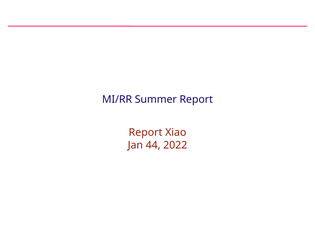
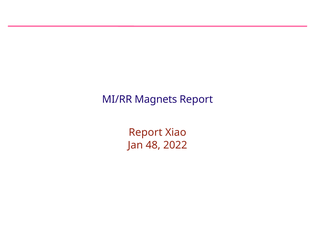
Summer: Summer -> Magnets
44: 44 -> 48
